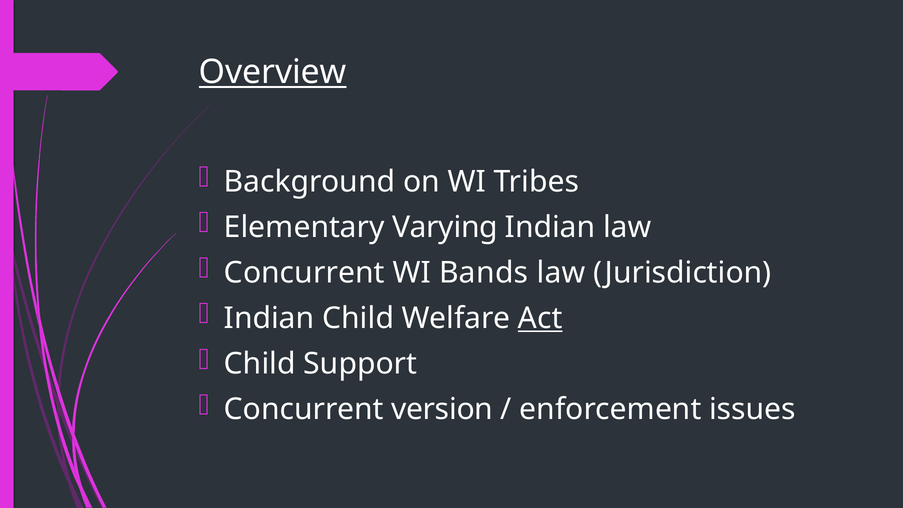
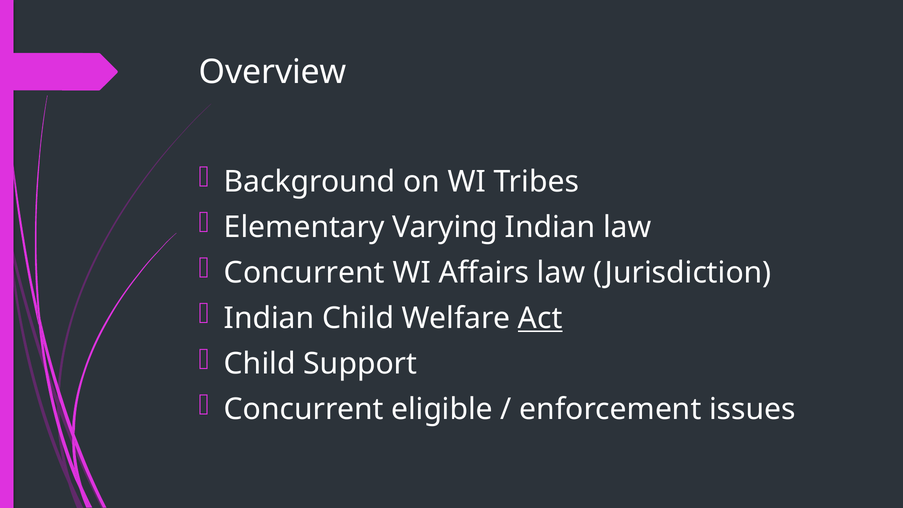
Overview underline: present -> none
Bands: Bands -> Affairs
version: version -> eligible
